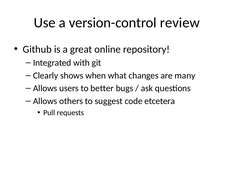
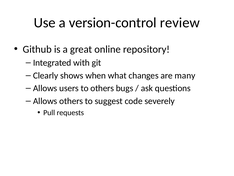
to better: better -> others
etcetera: etcetera -> severely
